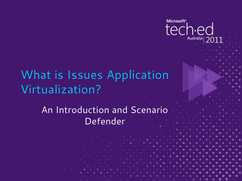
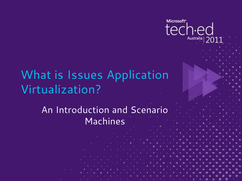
Defender: Defender -> Machines
